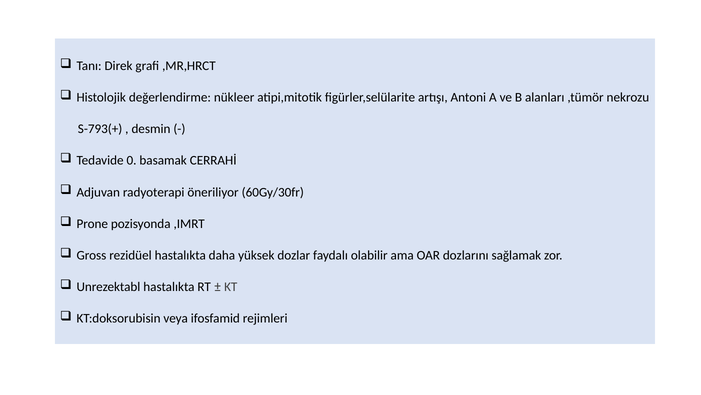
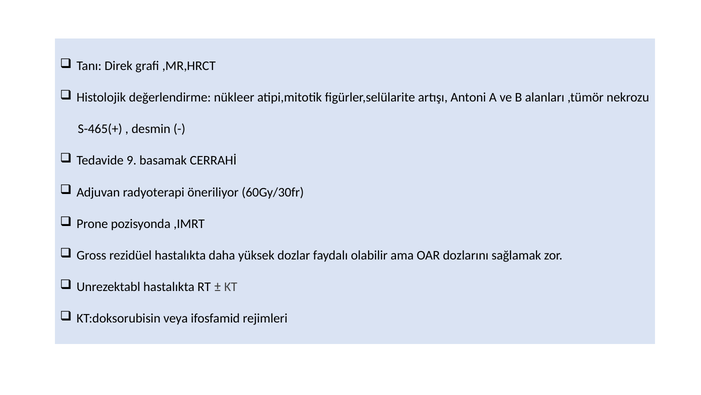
S-793(+: S-793(+ -> S-465(+
0: 0 -> 9
